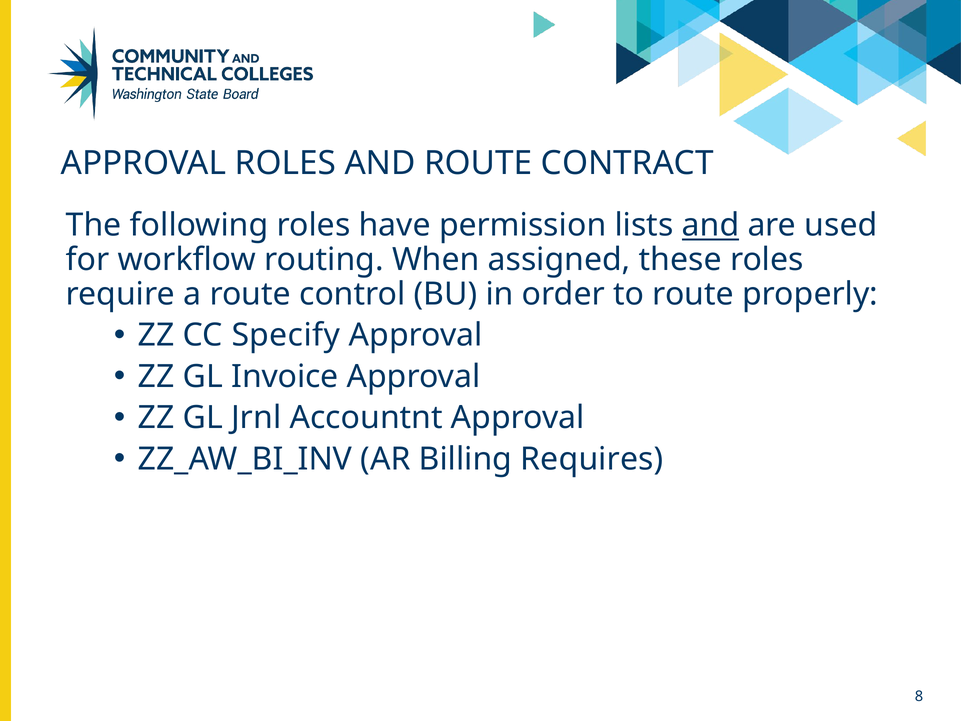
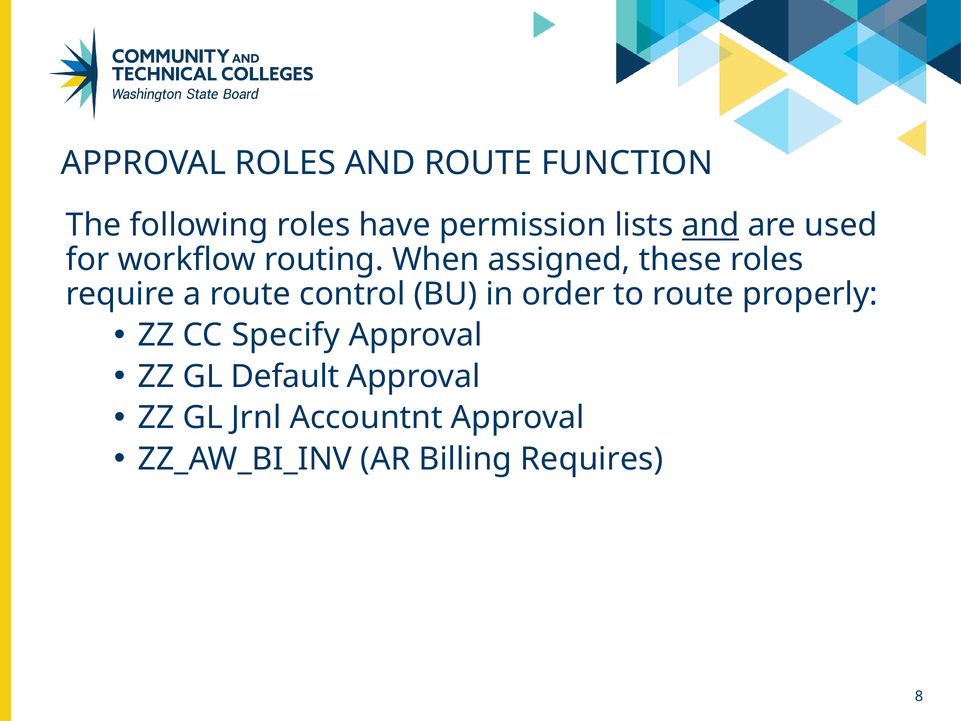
CONTRACT: CONTRACT -> FUNCTION
Invoice: Invoice -> Default
